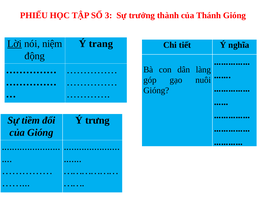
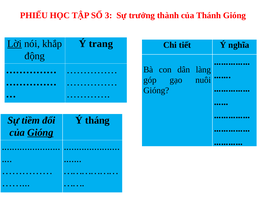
niệm: niệm -> khắp
trưng: trưng -> tháng
Gióng at (40, 132) underline: none -> present
